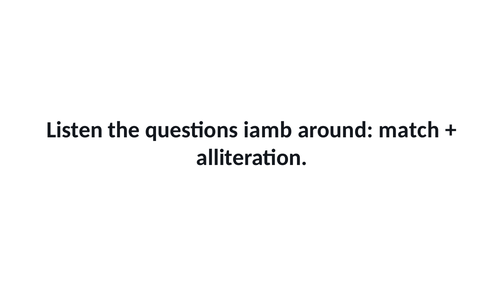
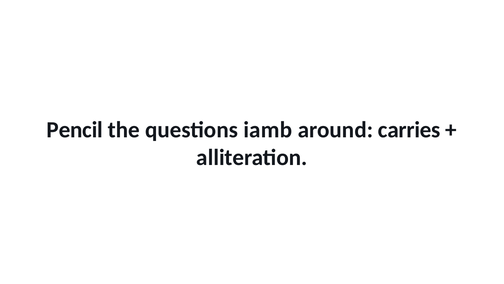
Listen: Listen -> Pencil
match: match -> carries
